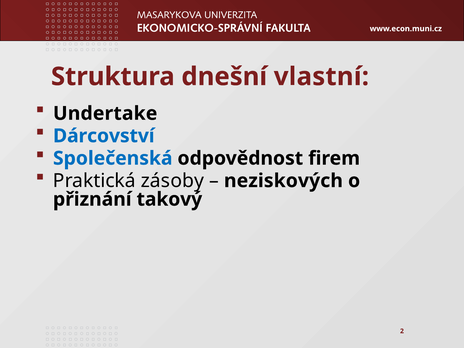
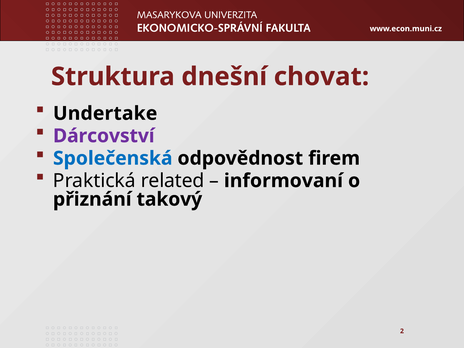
vlastní: vlastní -> chovat
Dárcovství colour: blue -> purple
zásoby: zásoby -> related
neziskových: neziskových -> informovaní
